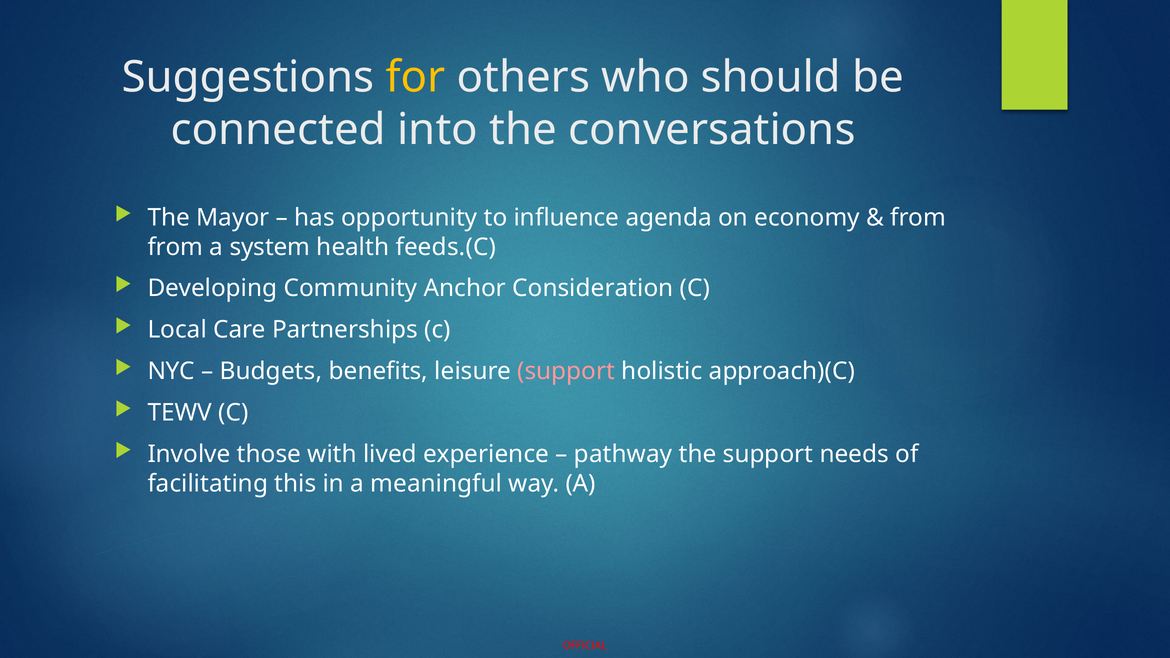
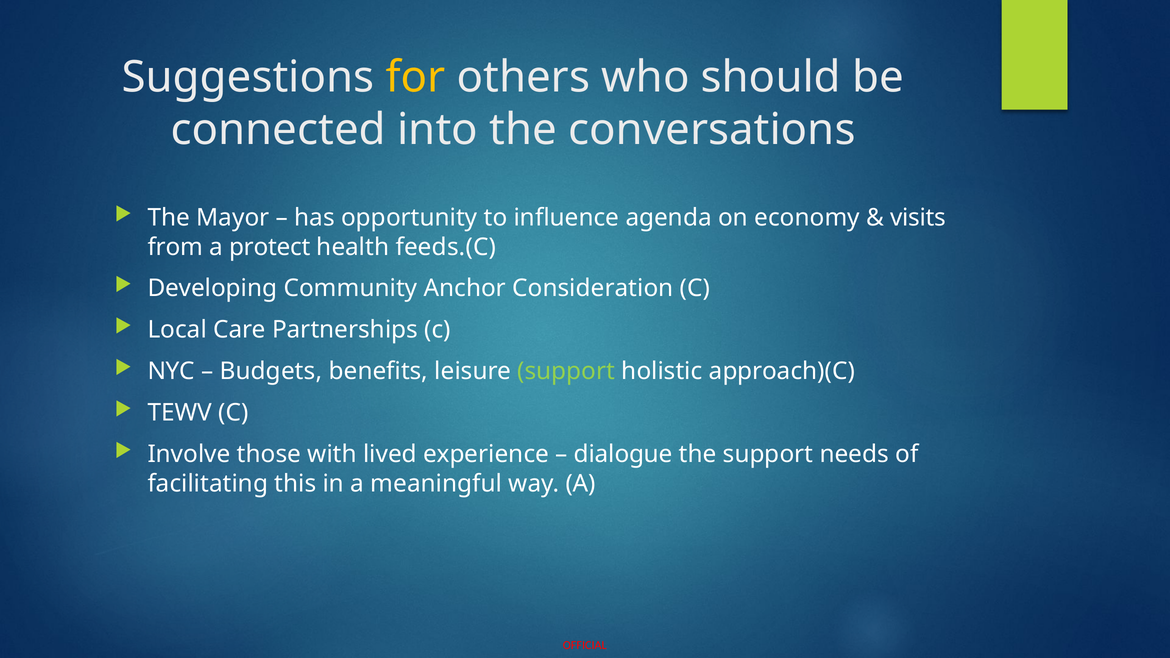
from at (918, 218): from -> visits
system: system -> protect
support at (566, 371) colour: pink -> light green
pathway: pathway -> dialogue
